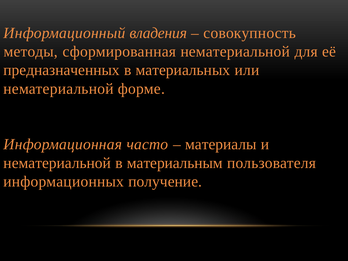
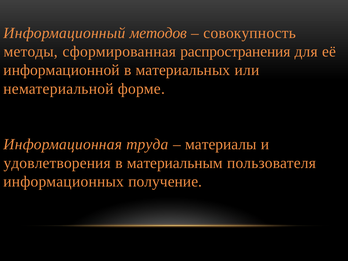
владения: владения -> методов
сформированная нематериальной: нематериальной -> распространения
предназначенных: предназначенных -> информационной
часто: часто -> труда
нематериальной at (57, 163): нематериальной -> удовлетворения
